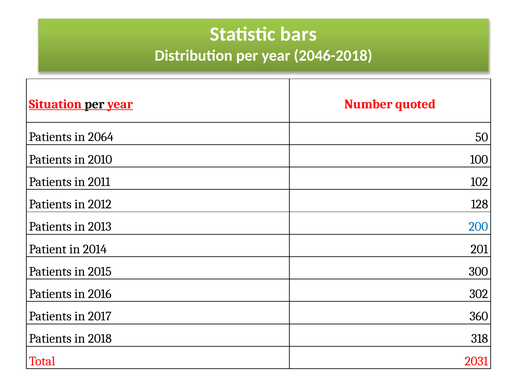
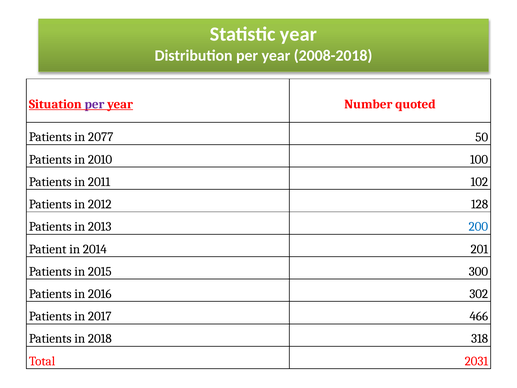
Statistic bars: bars -> year
2046-2018: 2046-2018 -> 2008-2018
per at (94, 104) colour: black -> purple
2064: 2064 -> 2077
360: 360 -> 466
